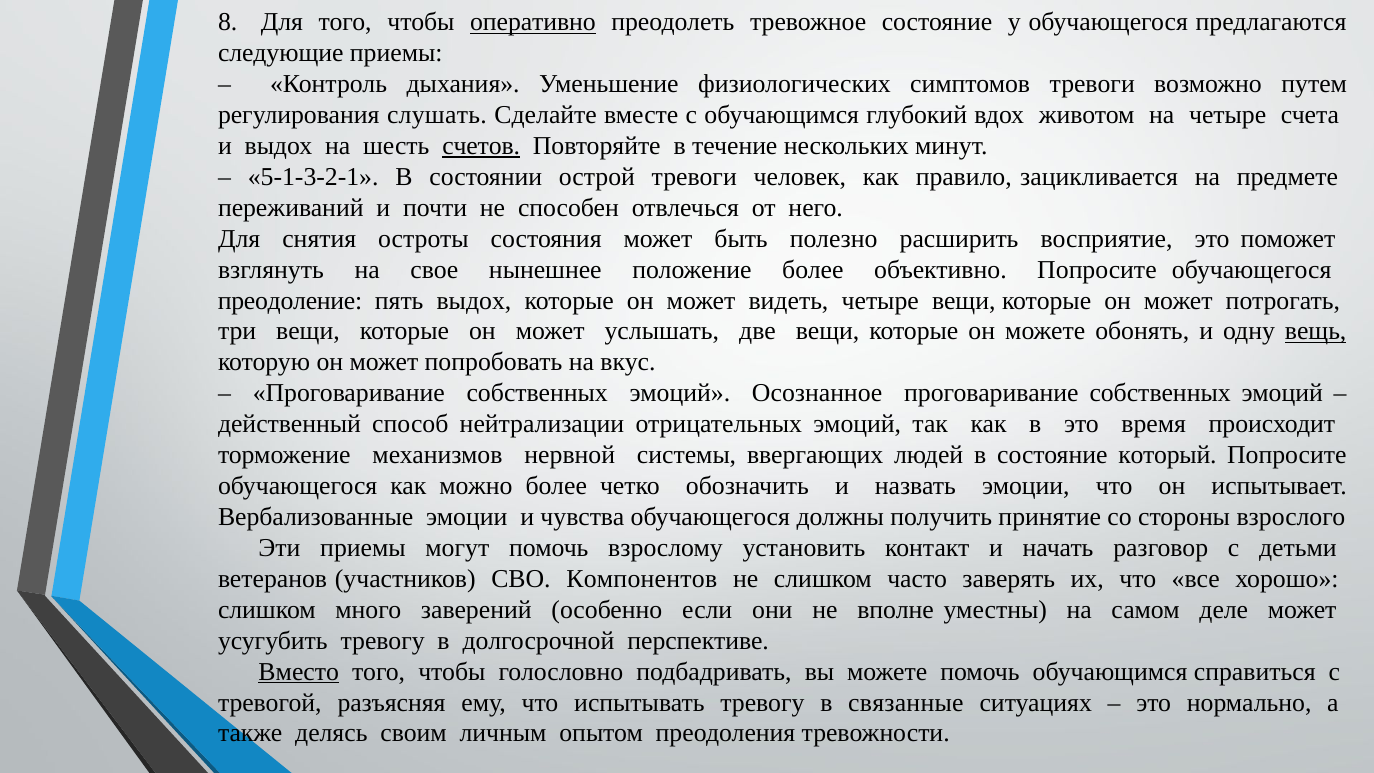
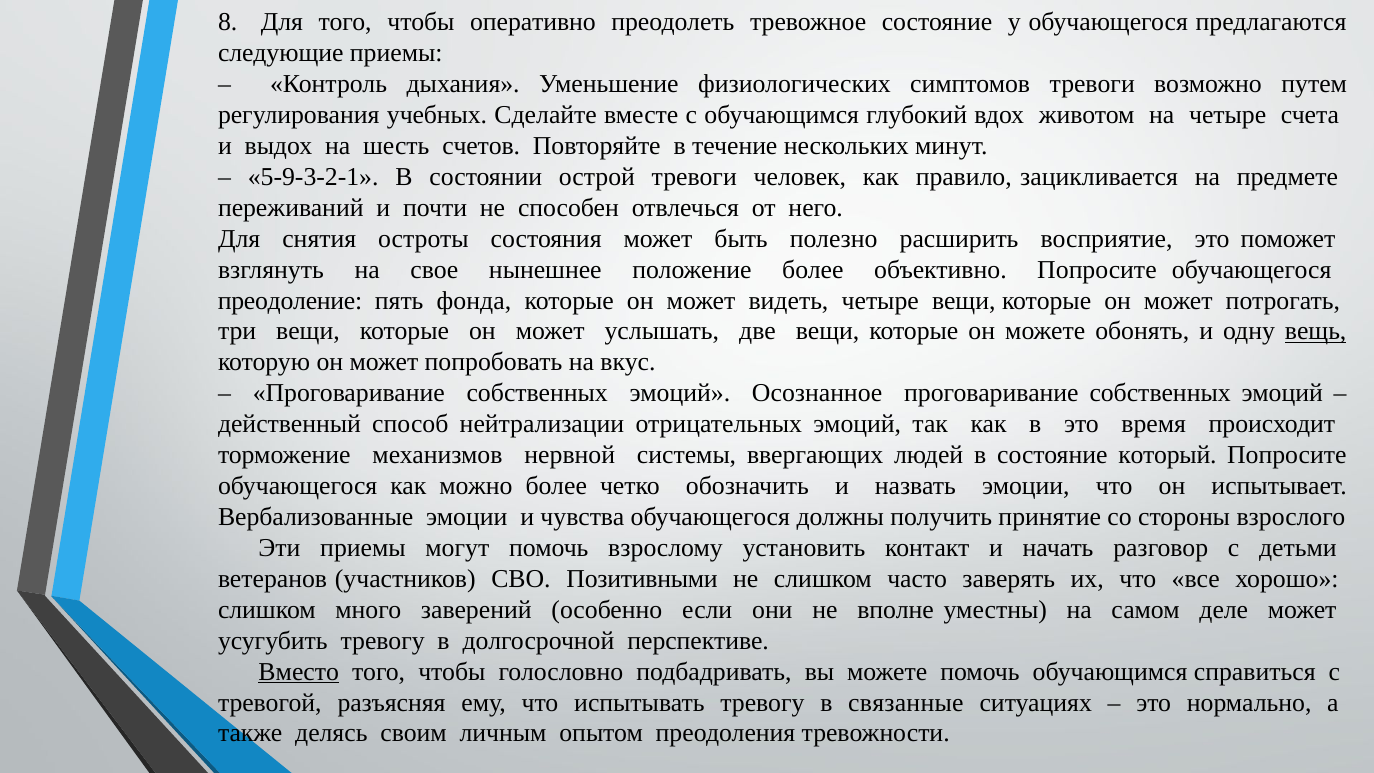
оперативно underline: present -> none
слушать: слушать -> учебных
счетов underline: present -> none
5-1-3-2-1: 5-1-3-2-1 -> 5-9-3-2-1
пять выдох: выдох -> фонда
Компонентов: Компонентов -> Позитивными
